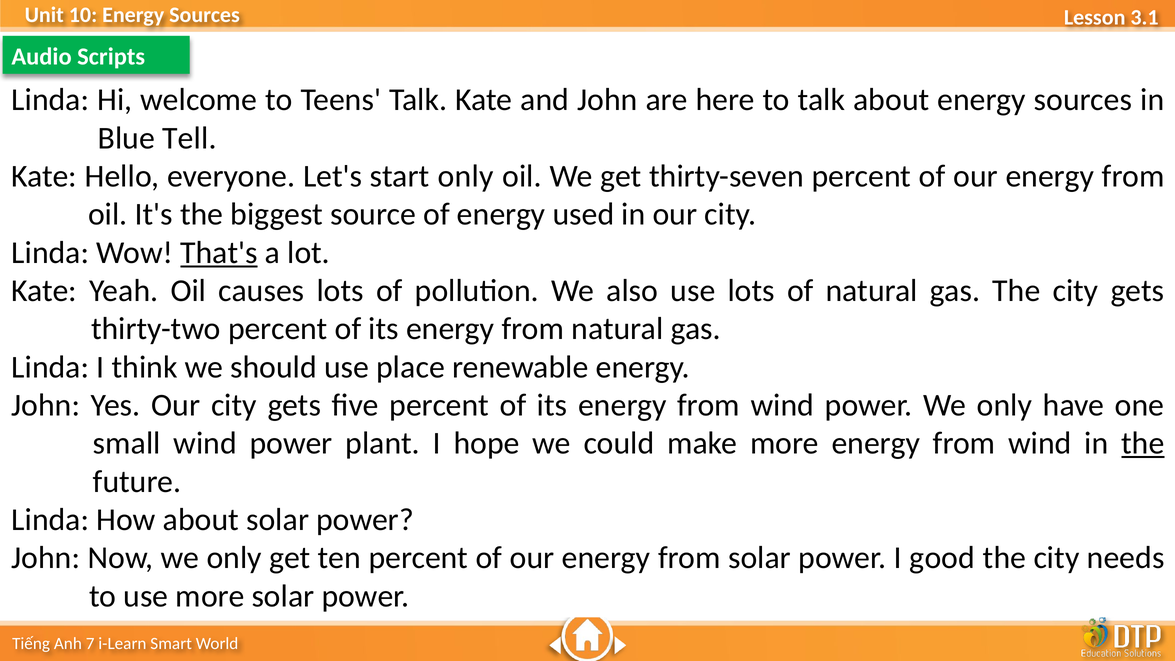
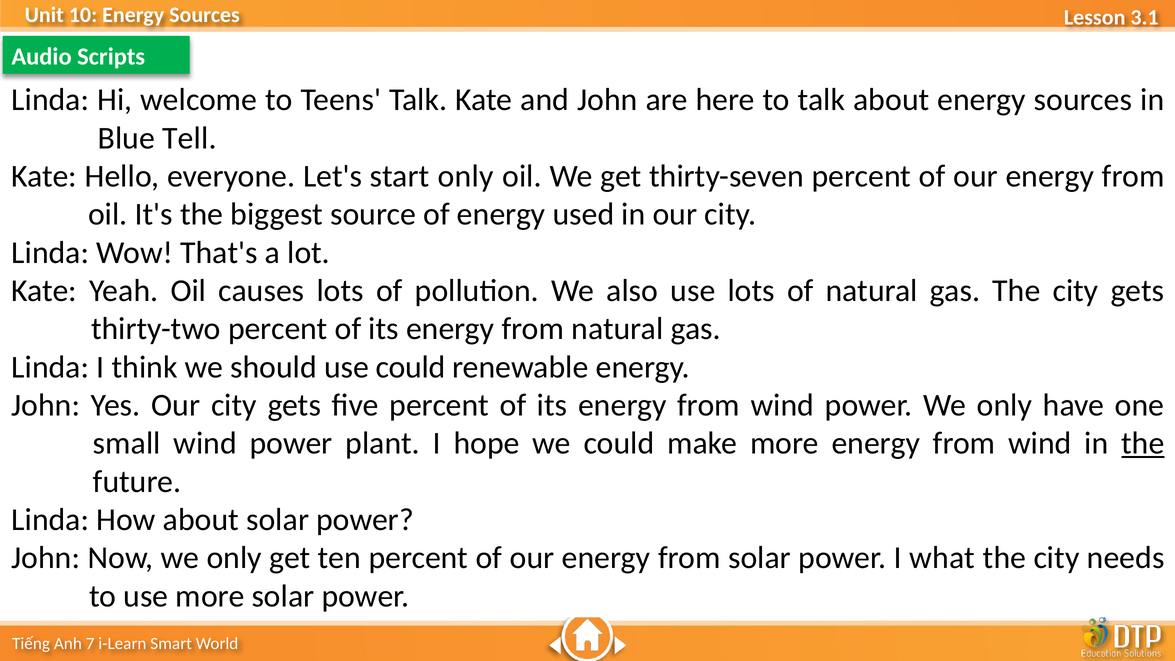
That's underline: present -> none
use place: place -> could
good: good -> what
